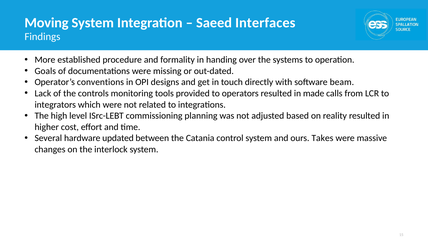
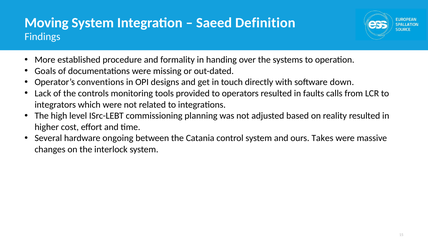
Interfaces: Interfaces -> Definition
beam: beam -> down
made: made -> faults
updated: updated -> ongoing
